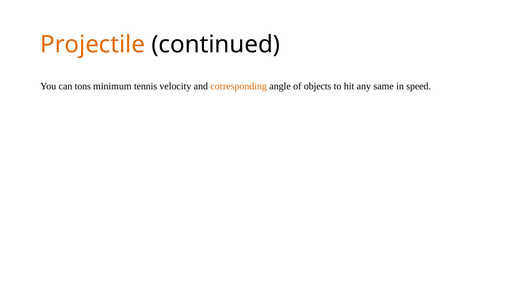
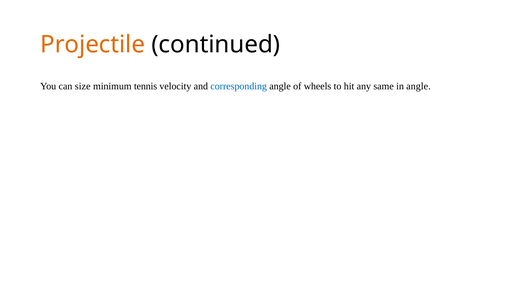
tons: tons -> size
corresponding colour: orange -> blue
objects: objects -> wheels
in speed: speed -> angle
